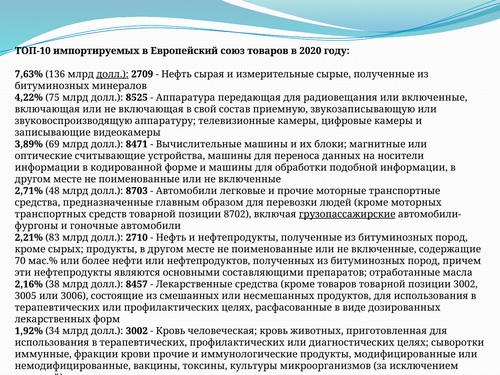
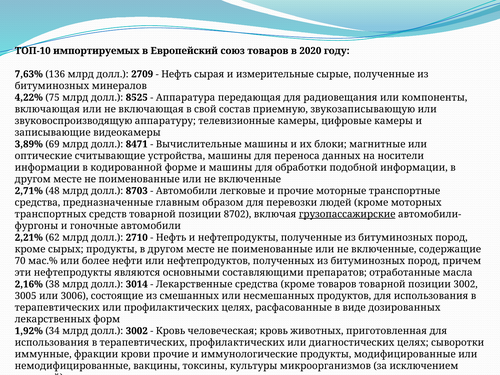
долл at (112, 74) underline: present -> none
или включенные: включенные -> компоненты
83: 83 -> 62
8457: 8457 -> 3014
